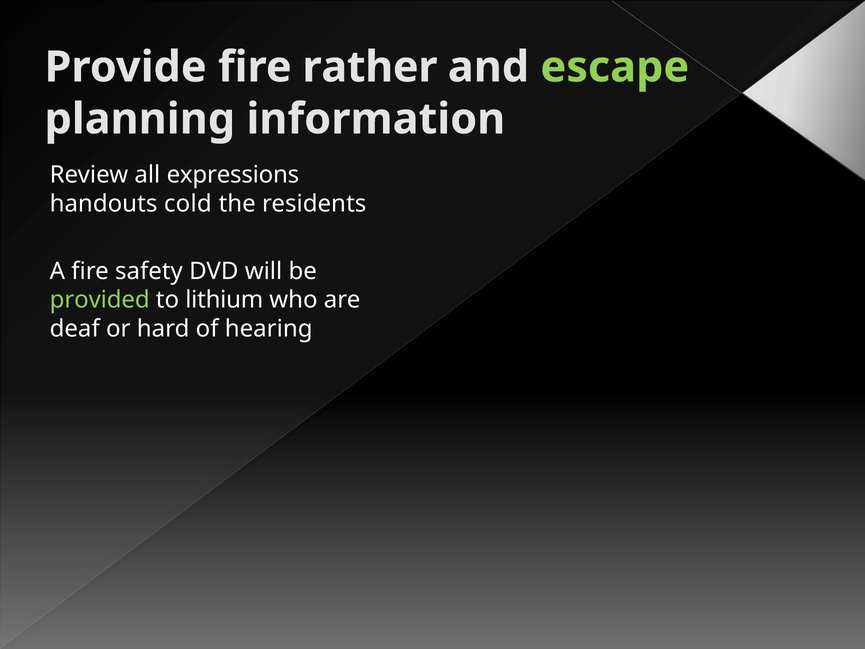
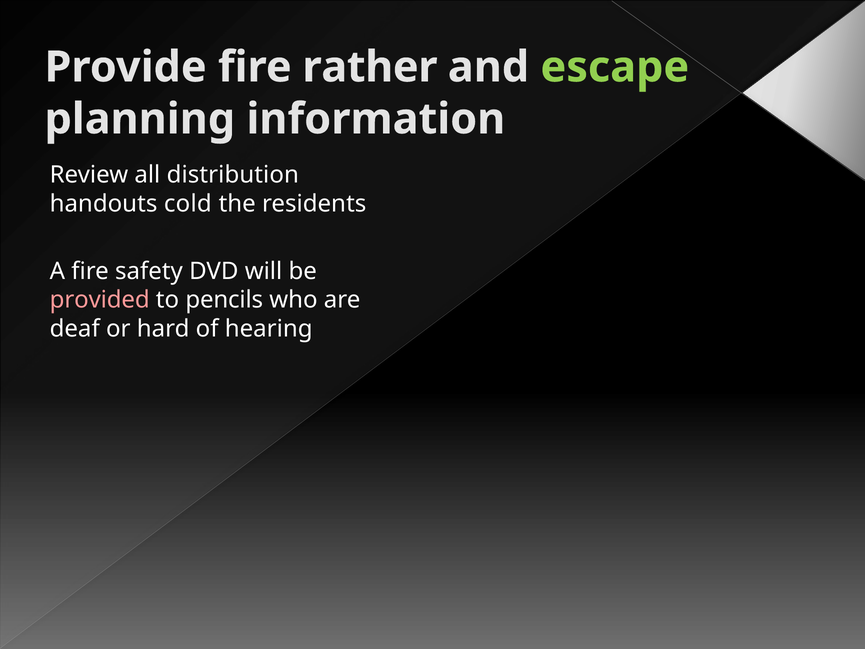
expressions: expressions -> distribution
provided colour: light green -> pink
lithium: lithium -> pencils
